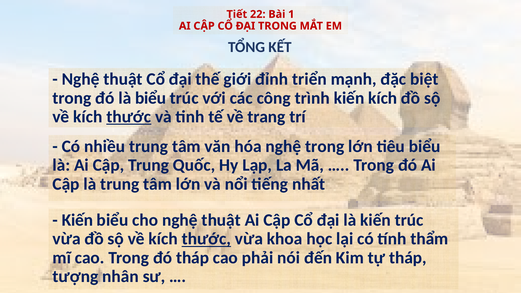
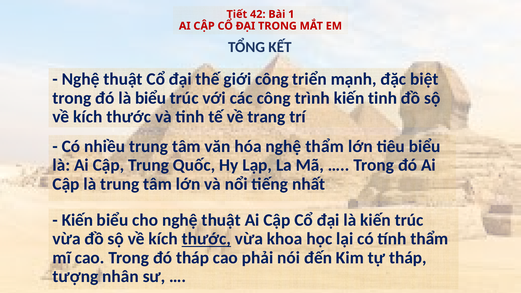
22: 22 -> 42
giới đỉnh: đỉnh -> công
kiến kích: kích -> tinh
thước at (129, 117) underline: present -> none
nghệ trong: trong -> thẩm
